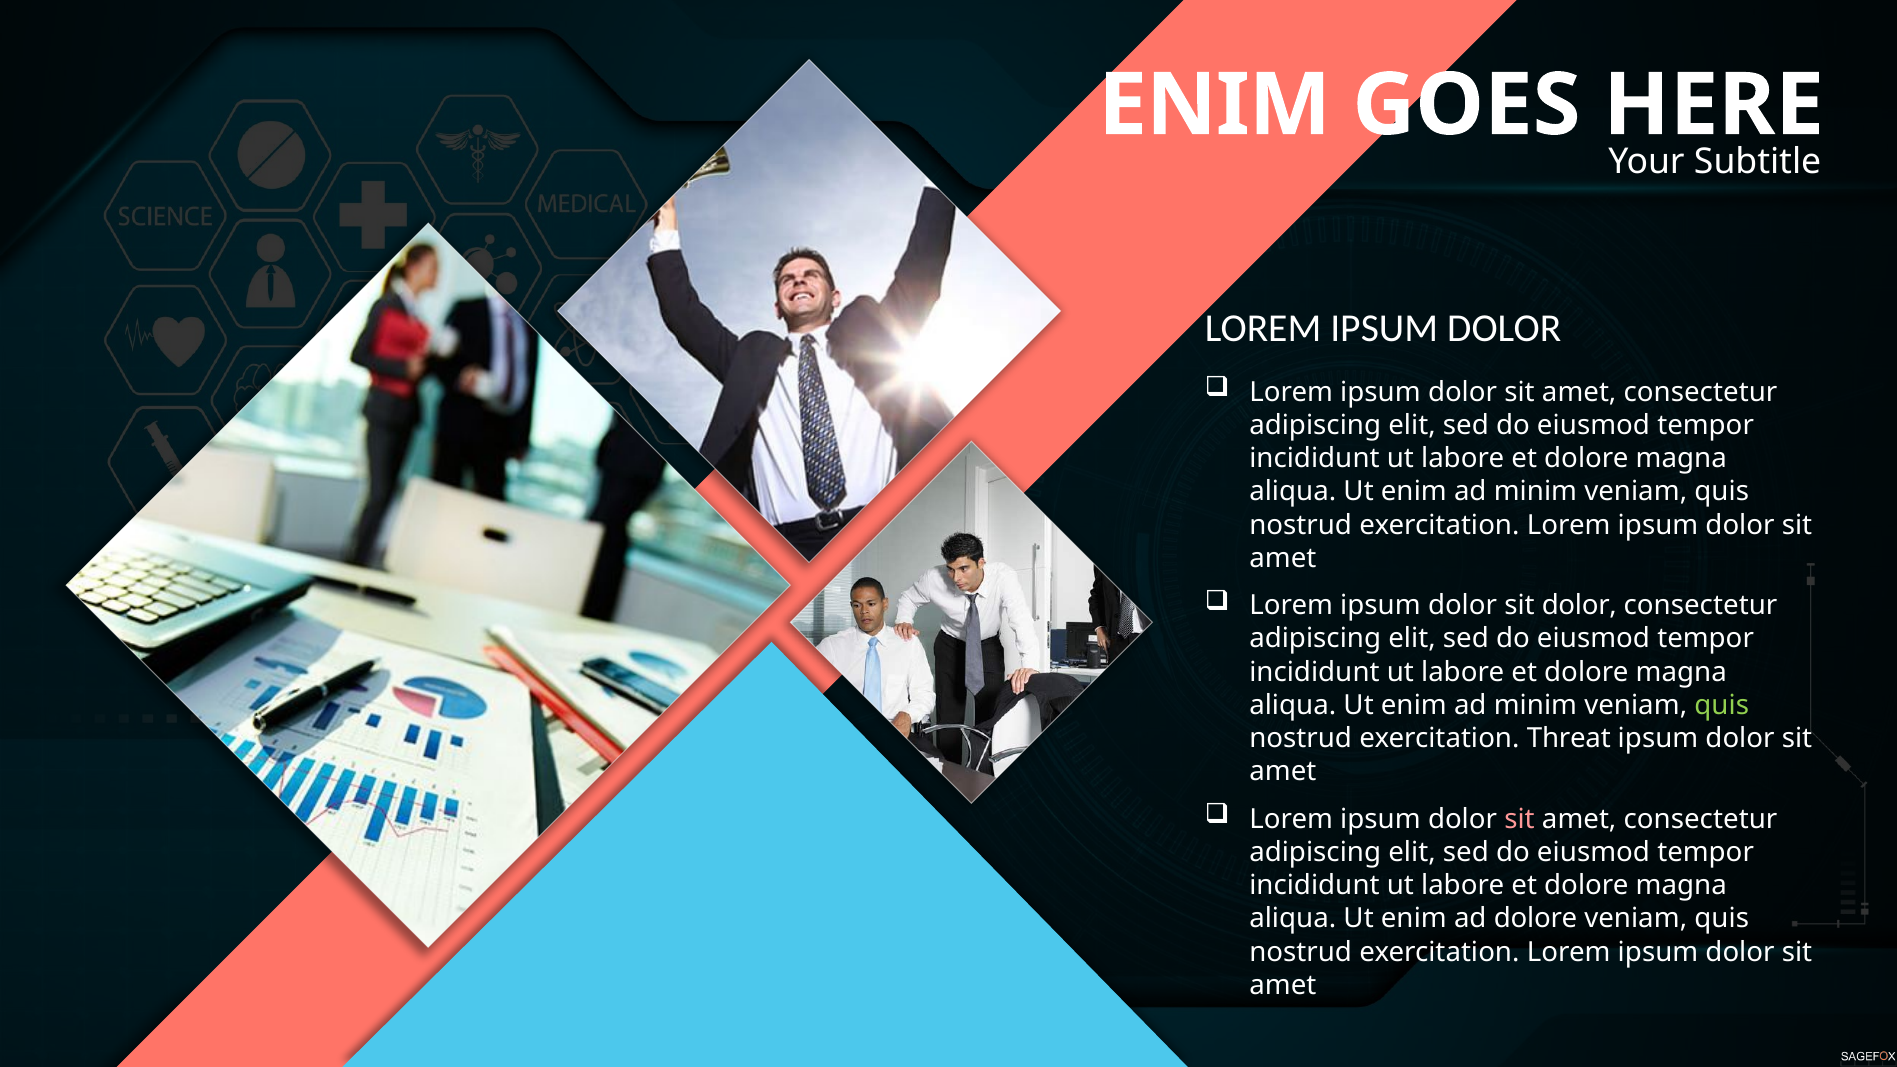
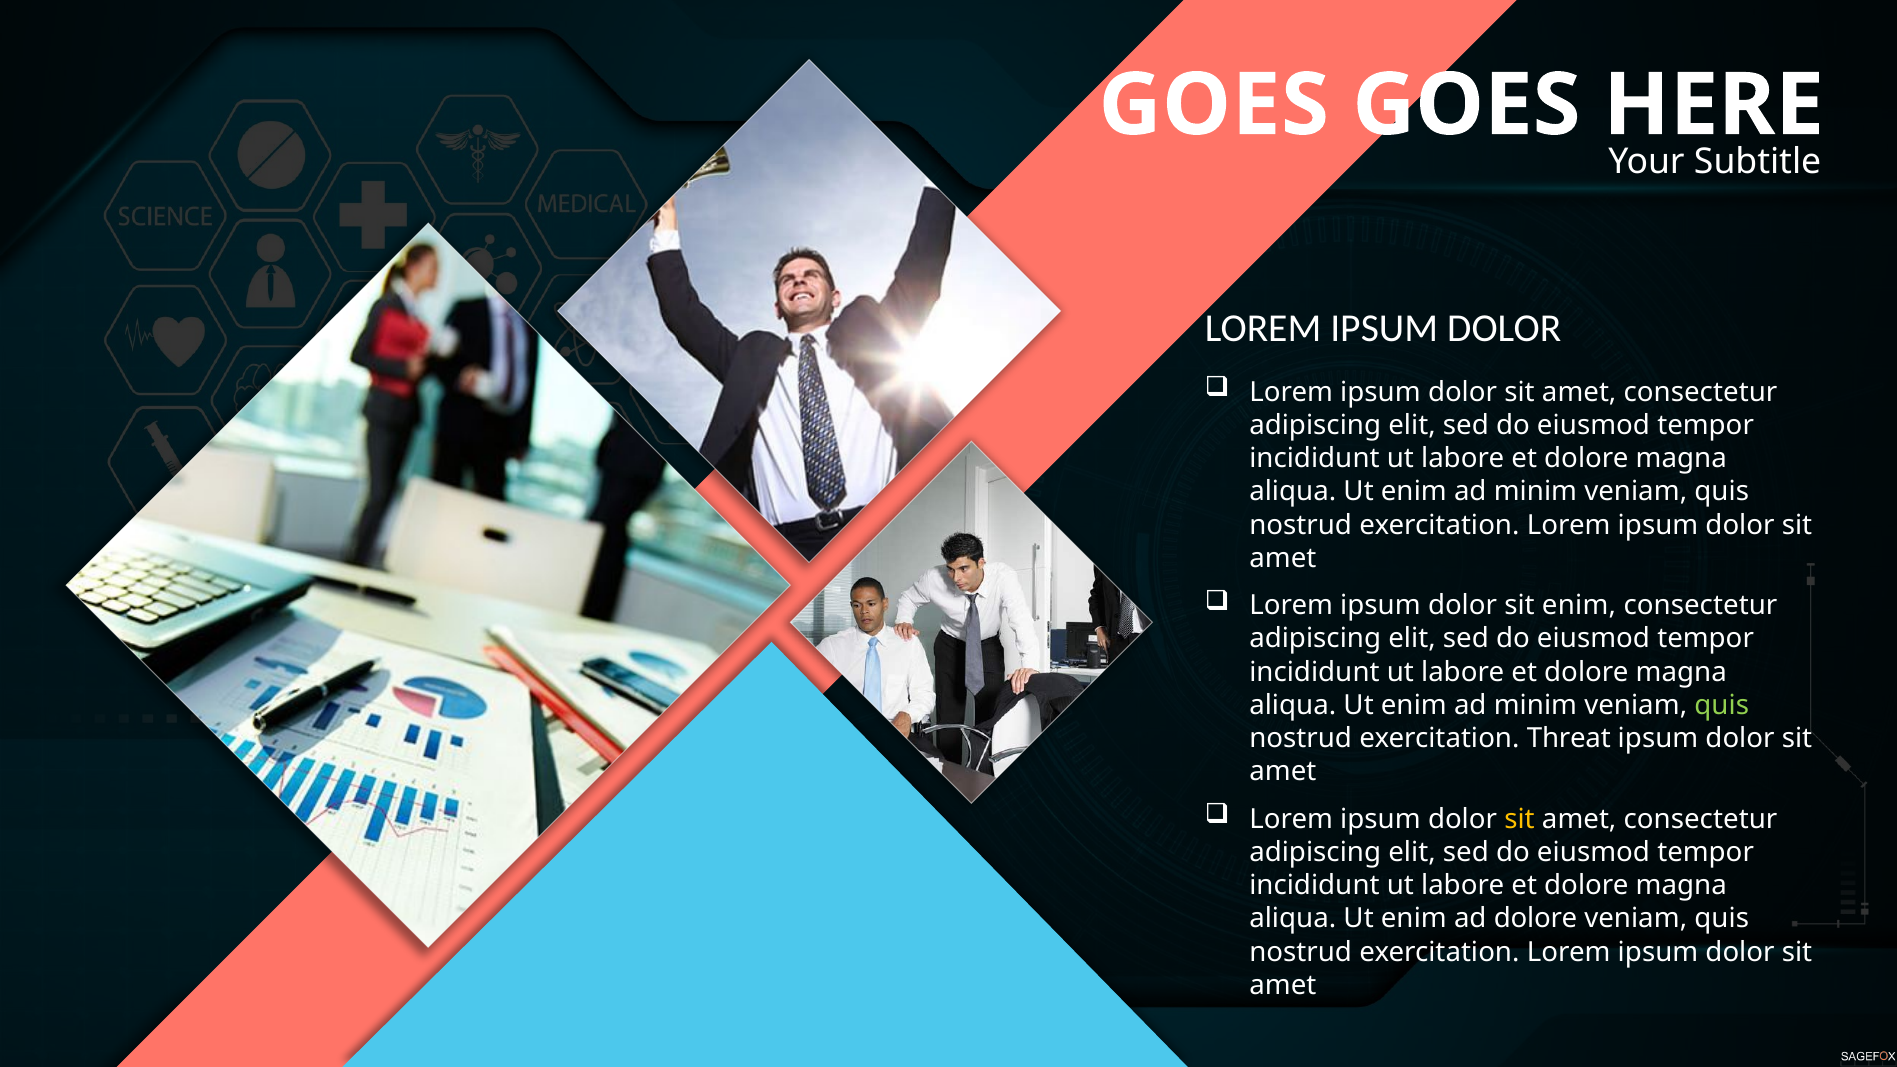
ENIM at (1215, 105): ENIM -> GOES
sit dolor: dolor -> enim
sit at (1519, 819) colour: pink -> yellow
